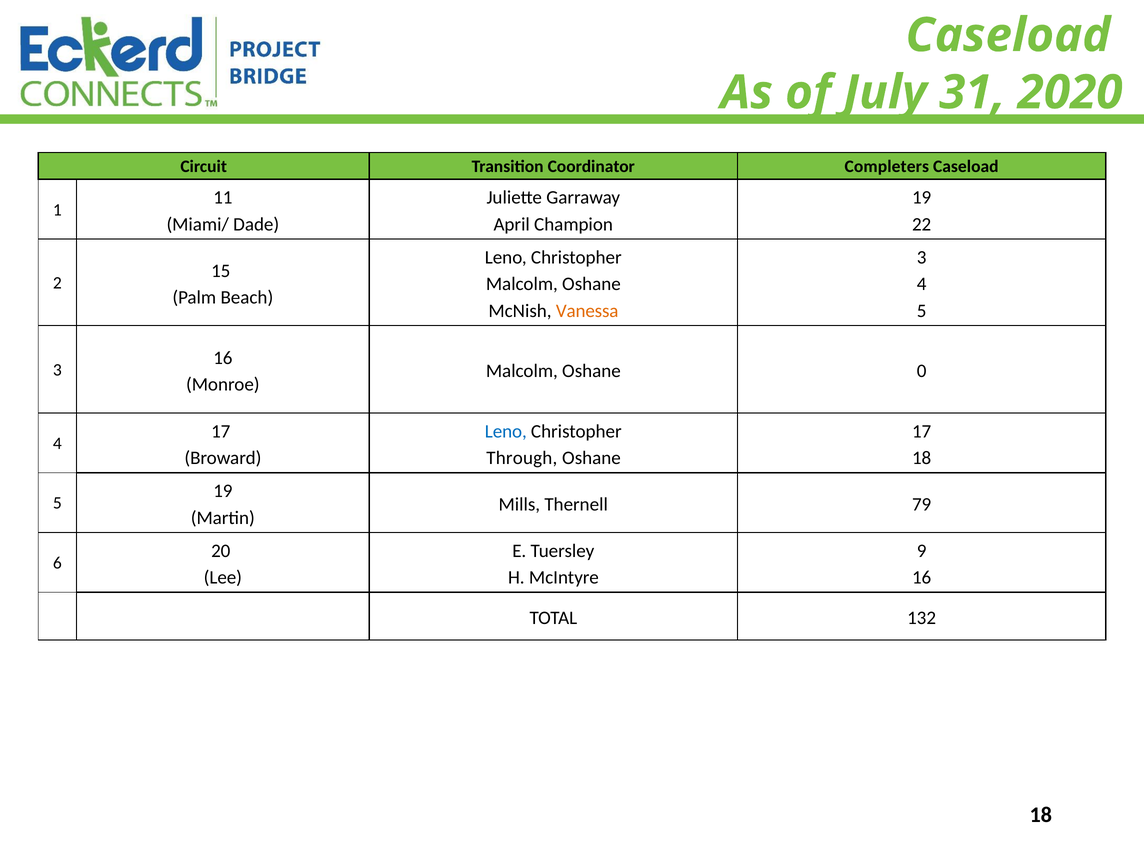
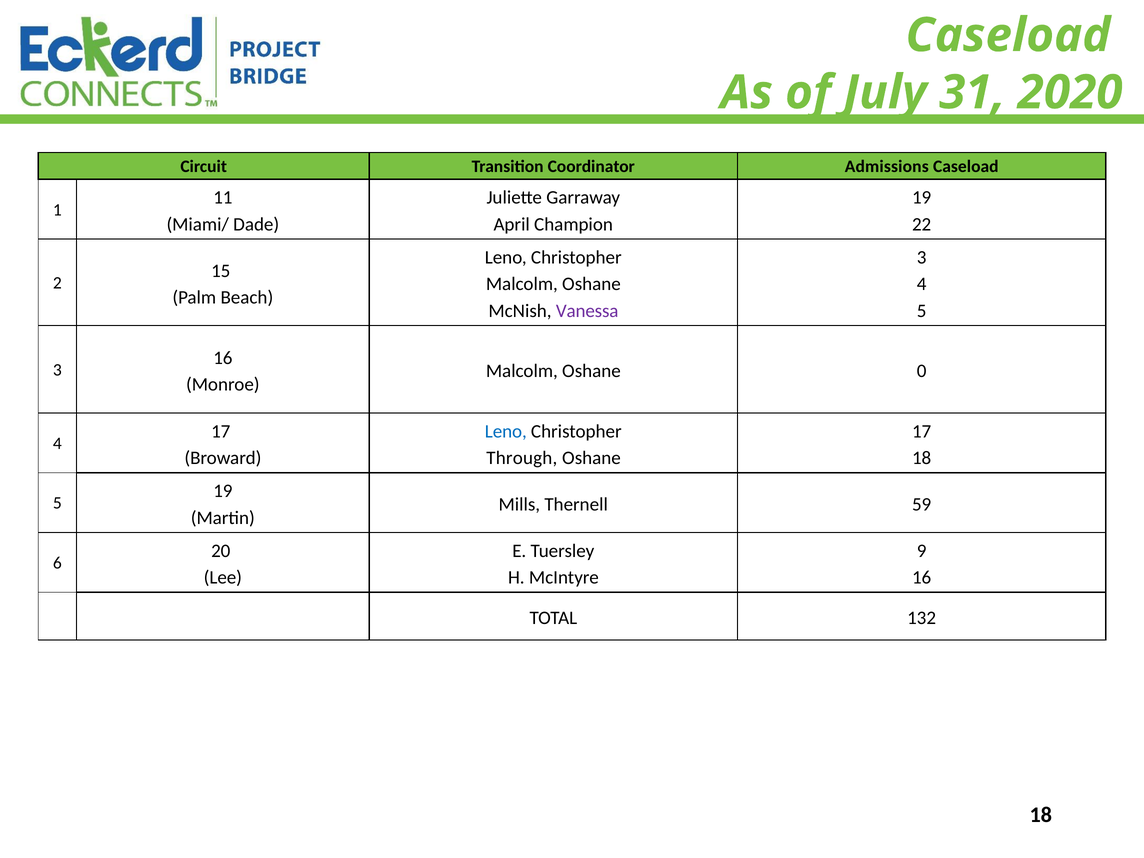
Completers: Completers -> Admissions
Vanessa colour: orange -> purple
79: 79 -> 59
